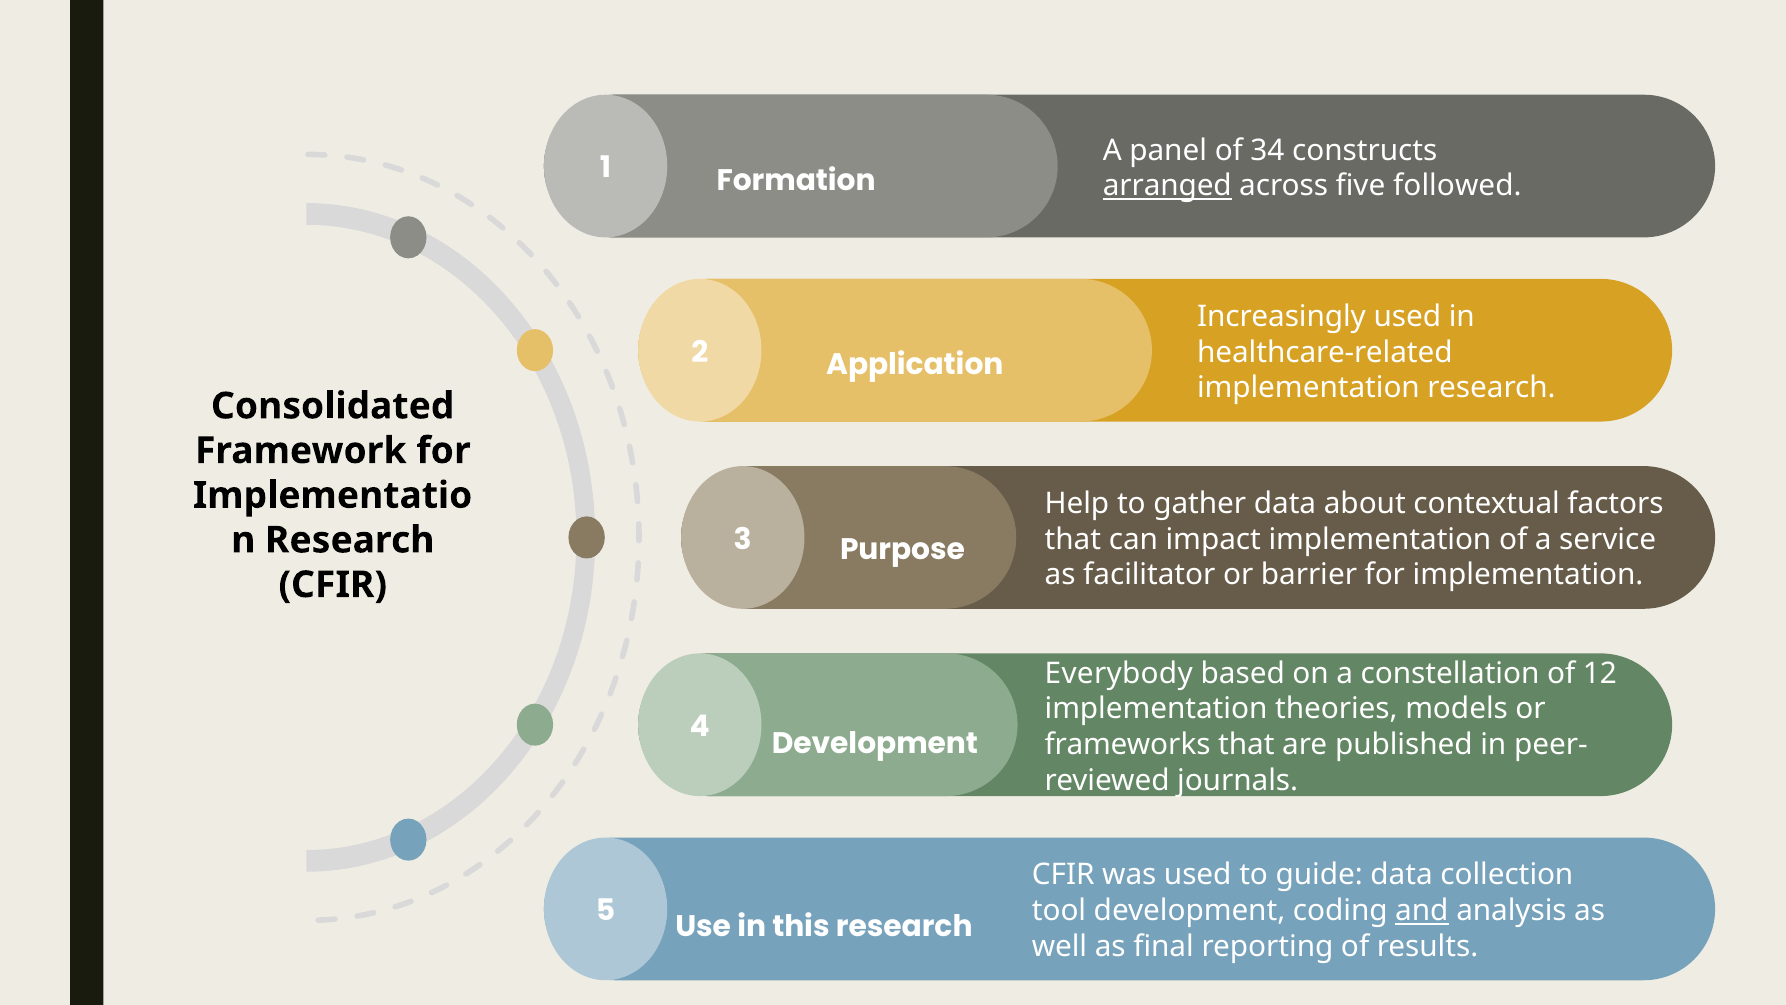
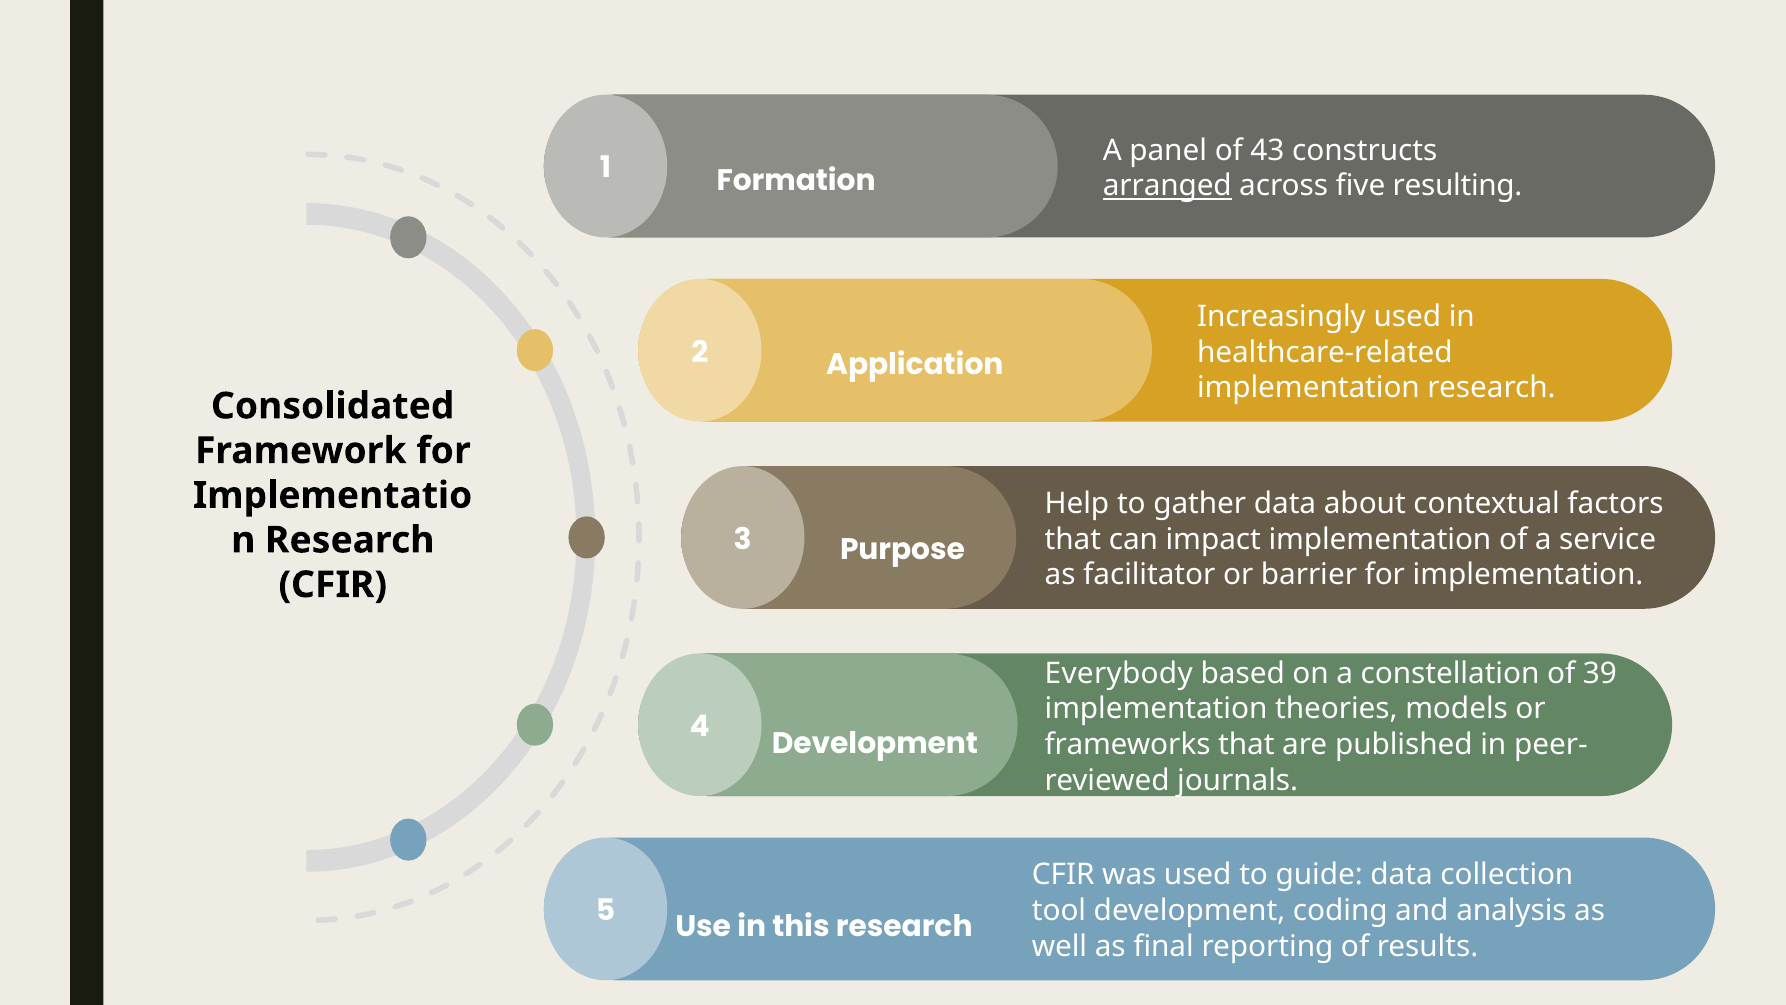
34: 34 -> 43
followed: followed -> resulting
12: 12 -> 39
and underline: present -> none
